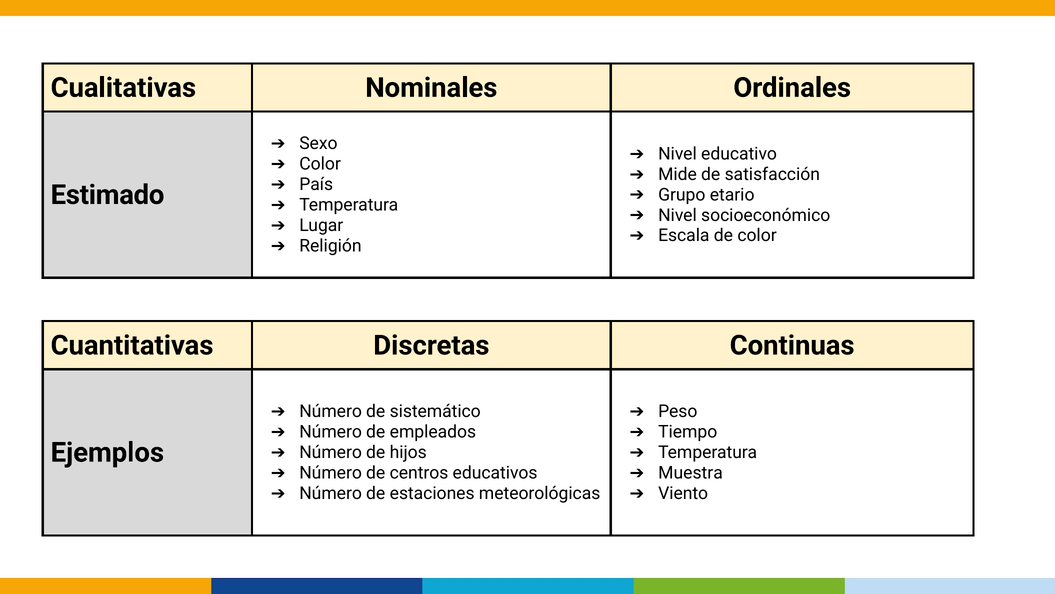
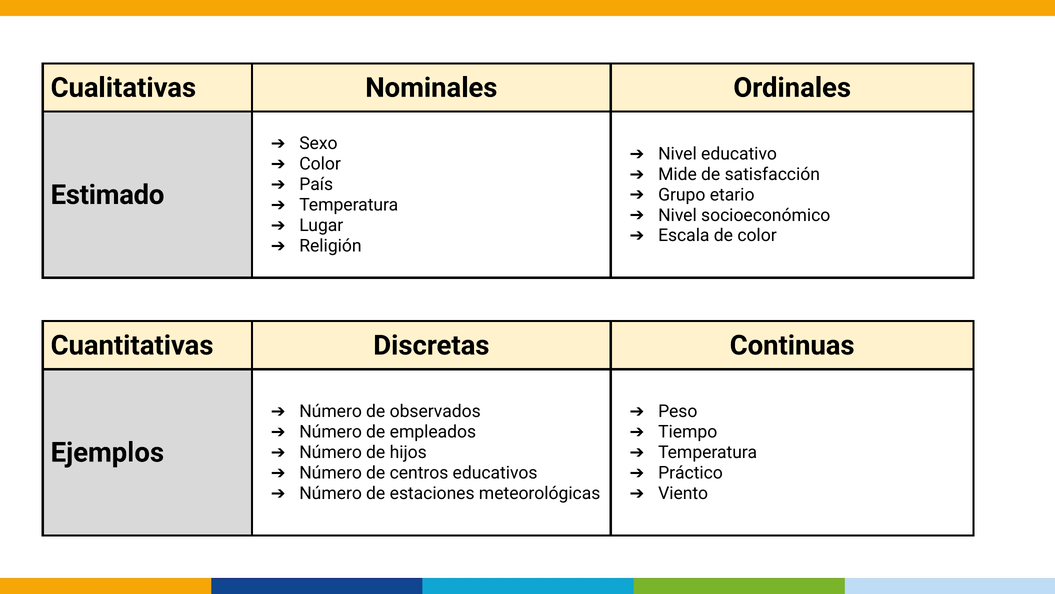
sistemático: sistemático -> observados
Muestra: Muestra -> Práctico
